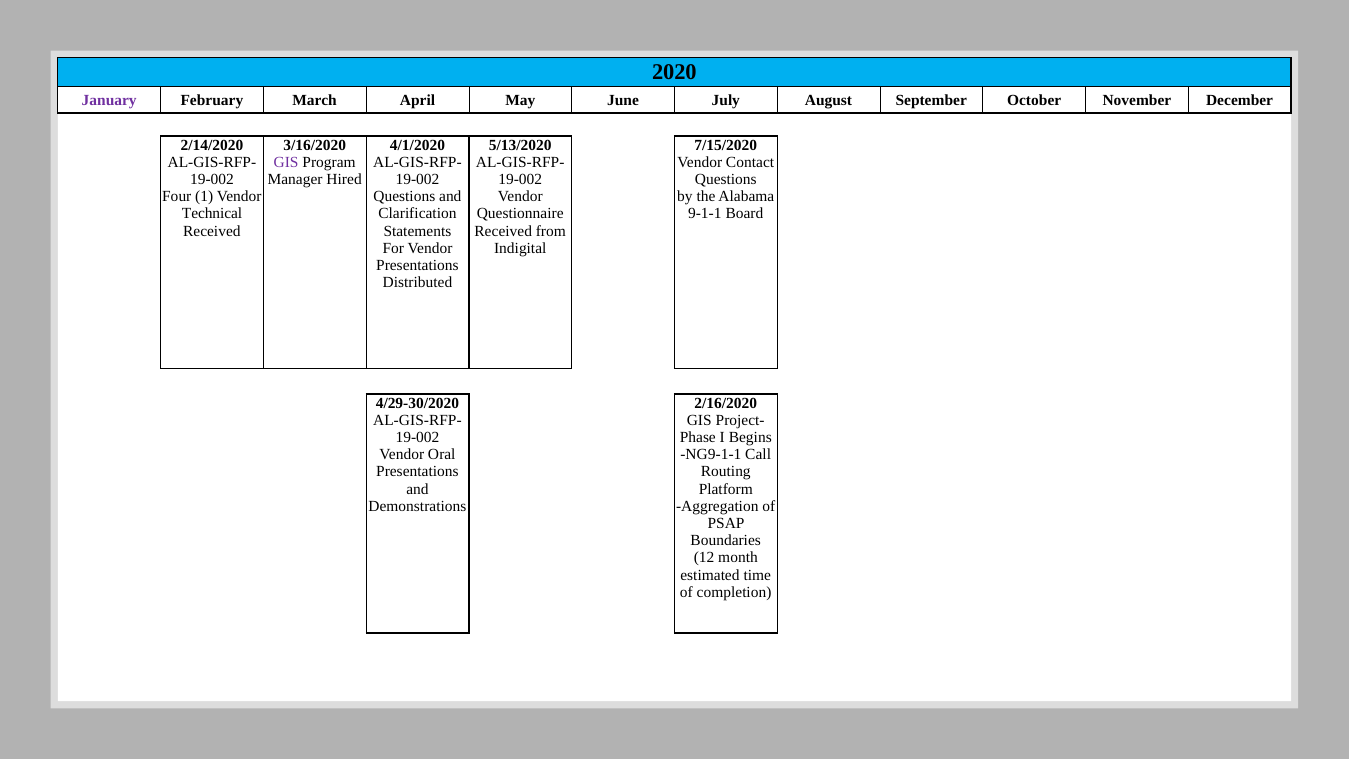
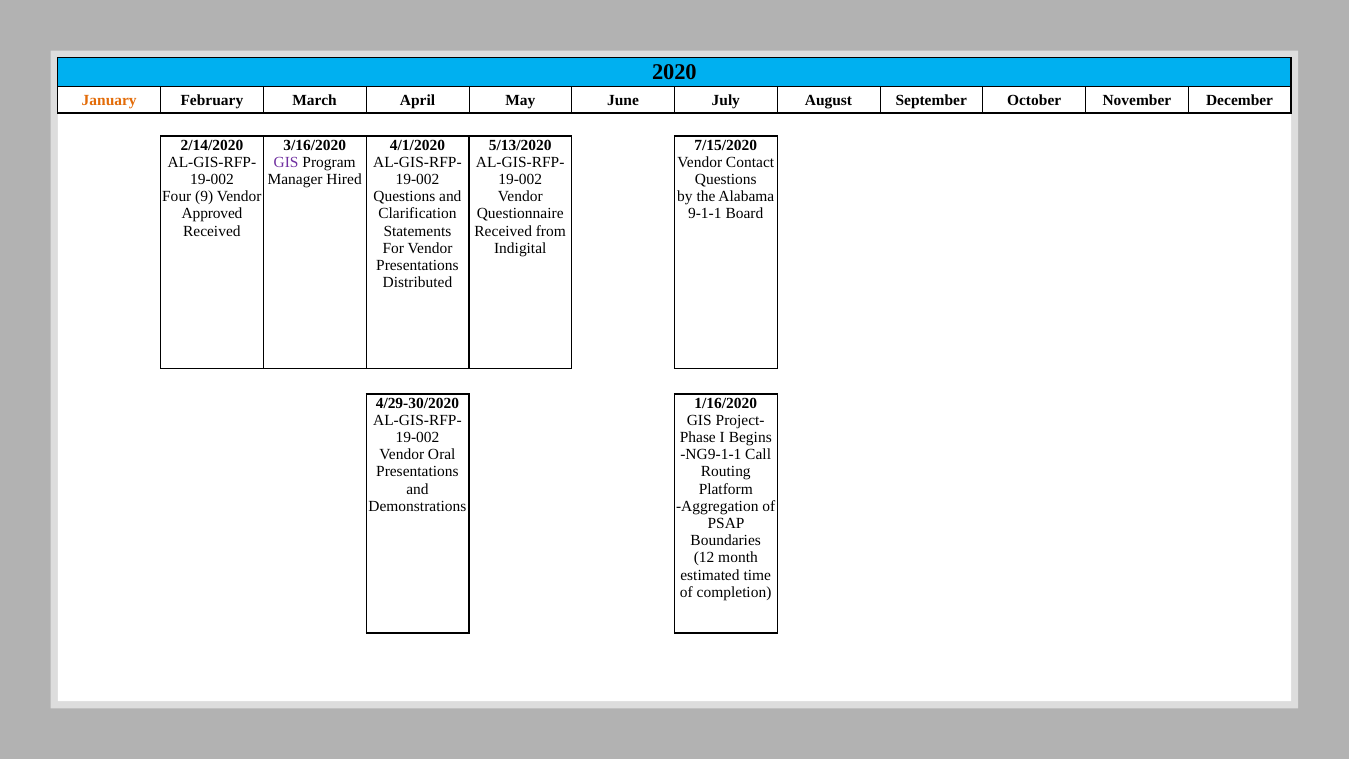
January colour: purple -> orange
1: 1 -> 9
Technical: Technical -> Approved
2/16/2020: 2/16/2020 -> 1/16/2020
